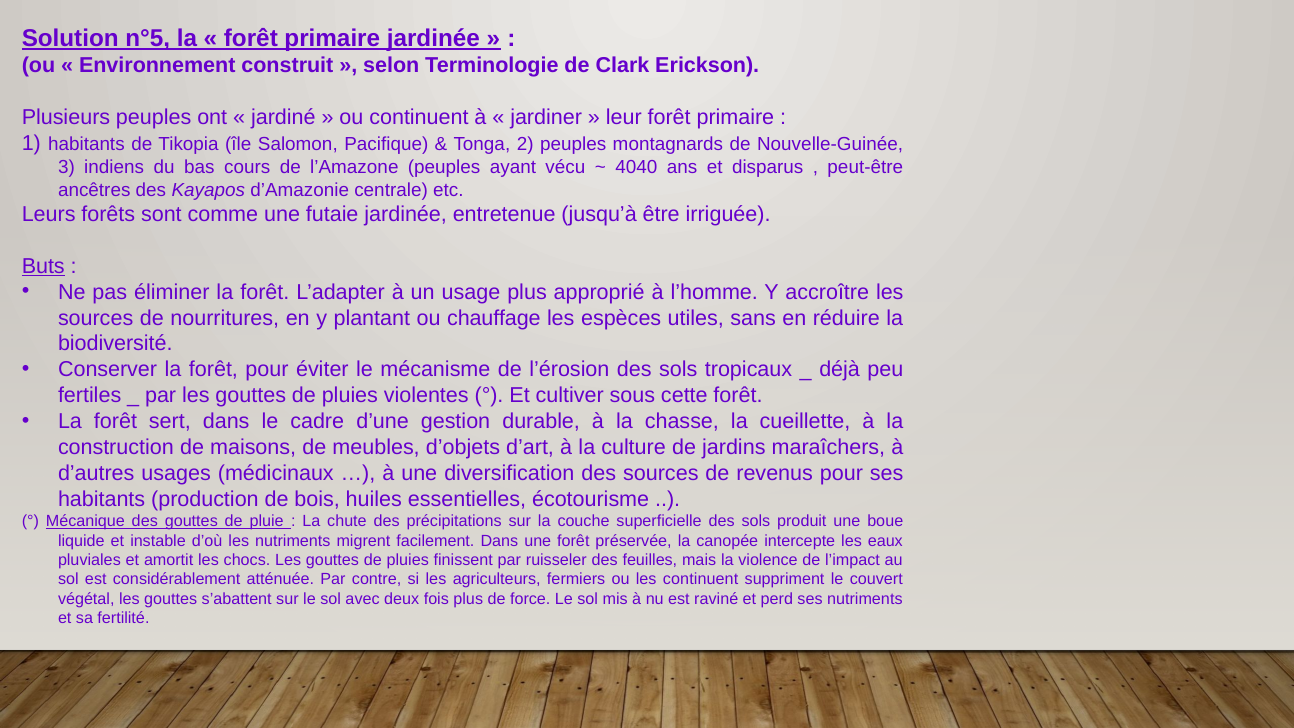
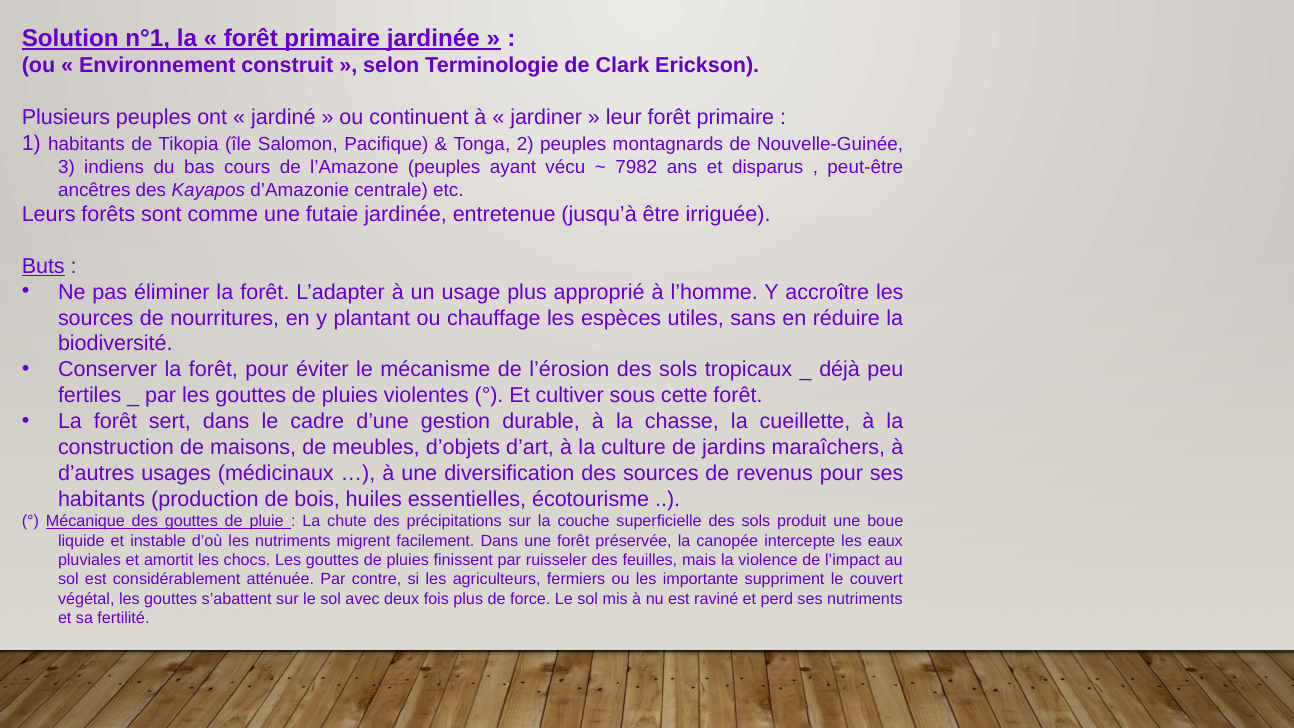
n°5: n°5 -> n°1
4040: 4040 -> 7982
les continuent: continuent -> importante
